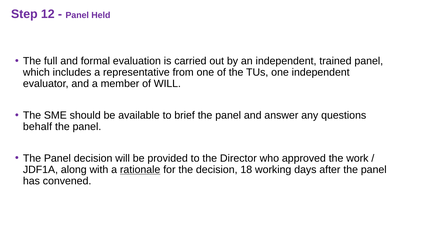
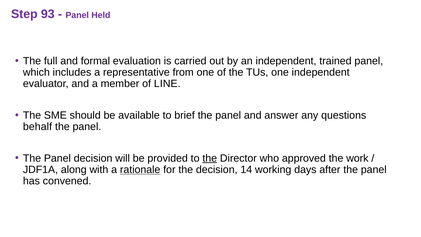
12: 12 -> 93
of WILL: WILL -> LINE
the at (210, 158) underline: none -> present
18: 18 -> 14
